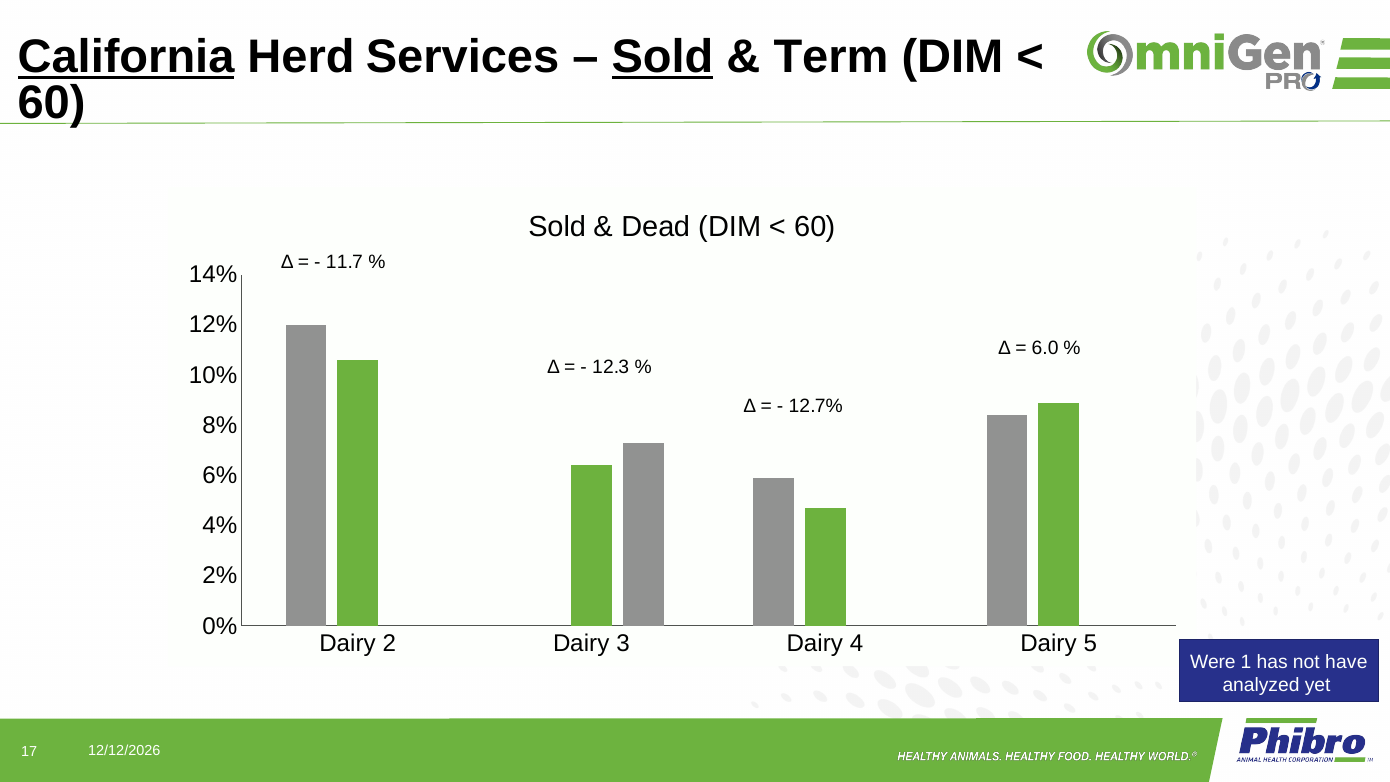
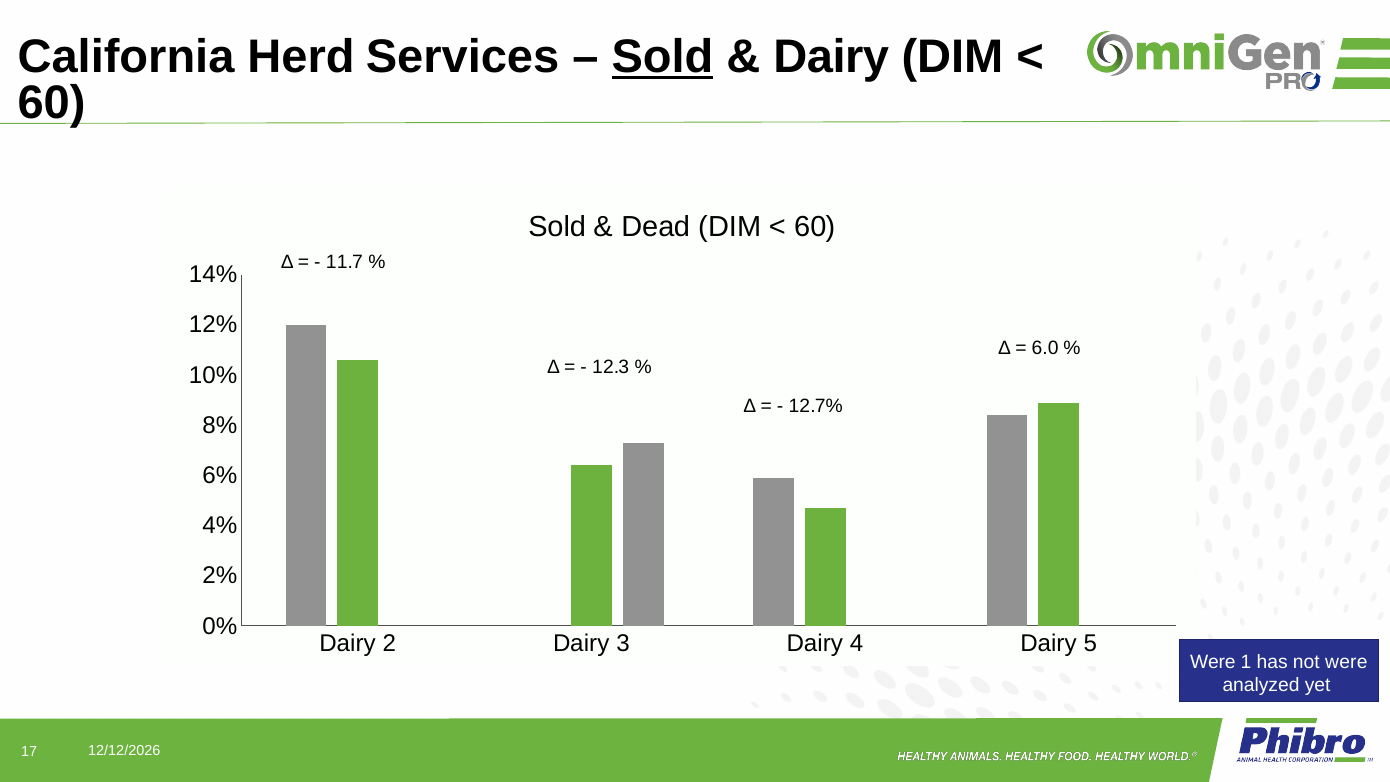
California underline: present -> none
Term at (831, 57): Term -> Dairy
not have: have -> were
